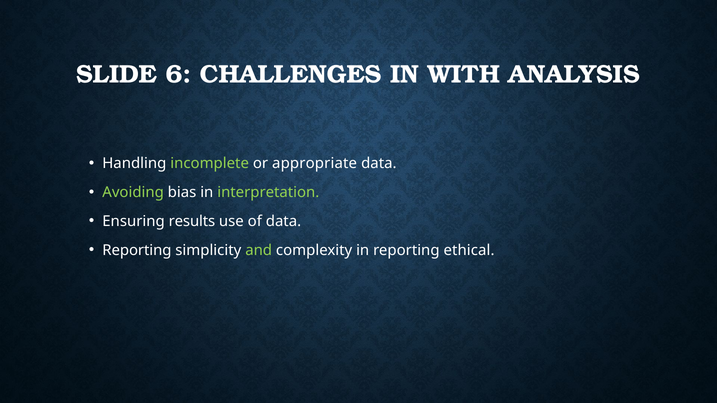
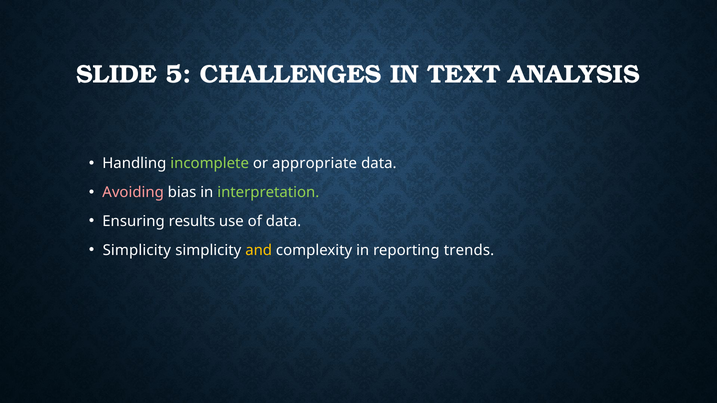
6: 6 -> 5
WITH: WITH -> TEXT
Avoiding colour: light green -> pink
Reporting at (137, 251): Reporting -> Simplicity
and colour: light green -> yellow
ethical: ethical -> trends
